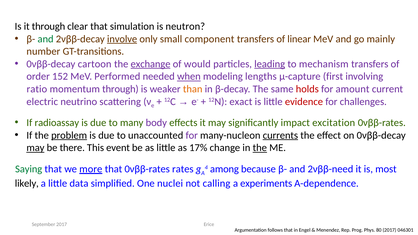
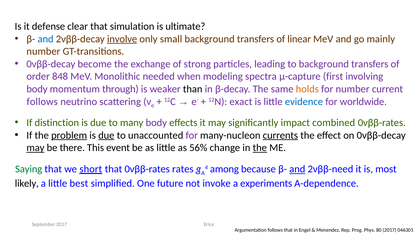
it through: through -> defense
neutron: neutron -> ultimate
and at (46, 39) colour: green -> blue
small component: component -> background
cartoon: cartoon -> become
exchange underline: present -> none
would: would -> strong
leading underline: present -> none
to mechanism: mechanism -> background
152: 152 -> 848
Performed: Performed -> Monolithic
when underline: present -> none
lengths: lengths -> spectra
ratio at (37, 89): ratio -> body
than colour: orange -> black
holds colour: red -> orange
for amount: amount -> number
electric at (42, 102): electric -> follows
evidence colour: red -> blue
challenges: challenges -> worldwide
radioassay: radioassay -> distinction
excitation: excitation -> combined
due at (106, 135) underline: none -> present
17%: 17% -> 56%
more: more -> short
and at (297, 169) underline: none -> present
data: data -> best
nuclei: nuclei -> future
calling: calling -> invoke
